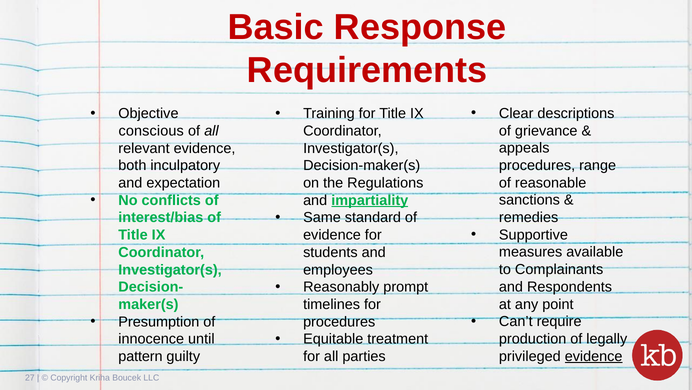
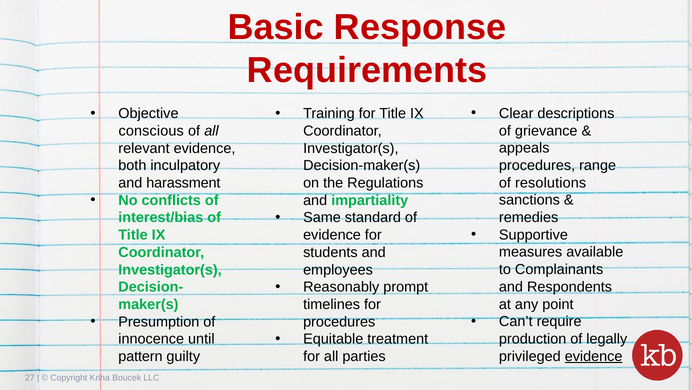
reasonable: reasonable -> resolutions
expectation: expectation -> harassment
impartiality underline: present -> none
